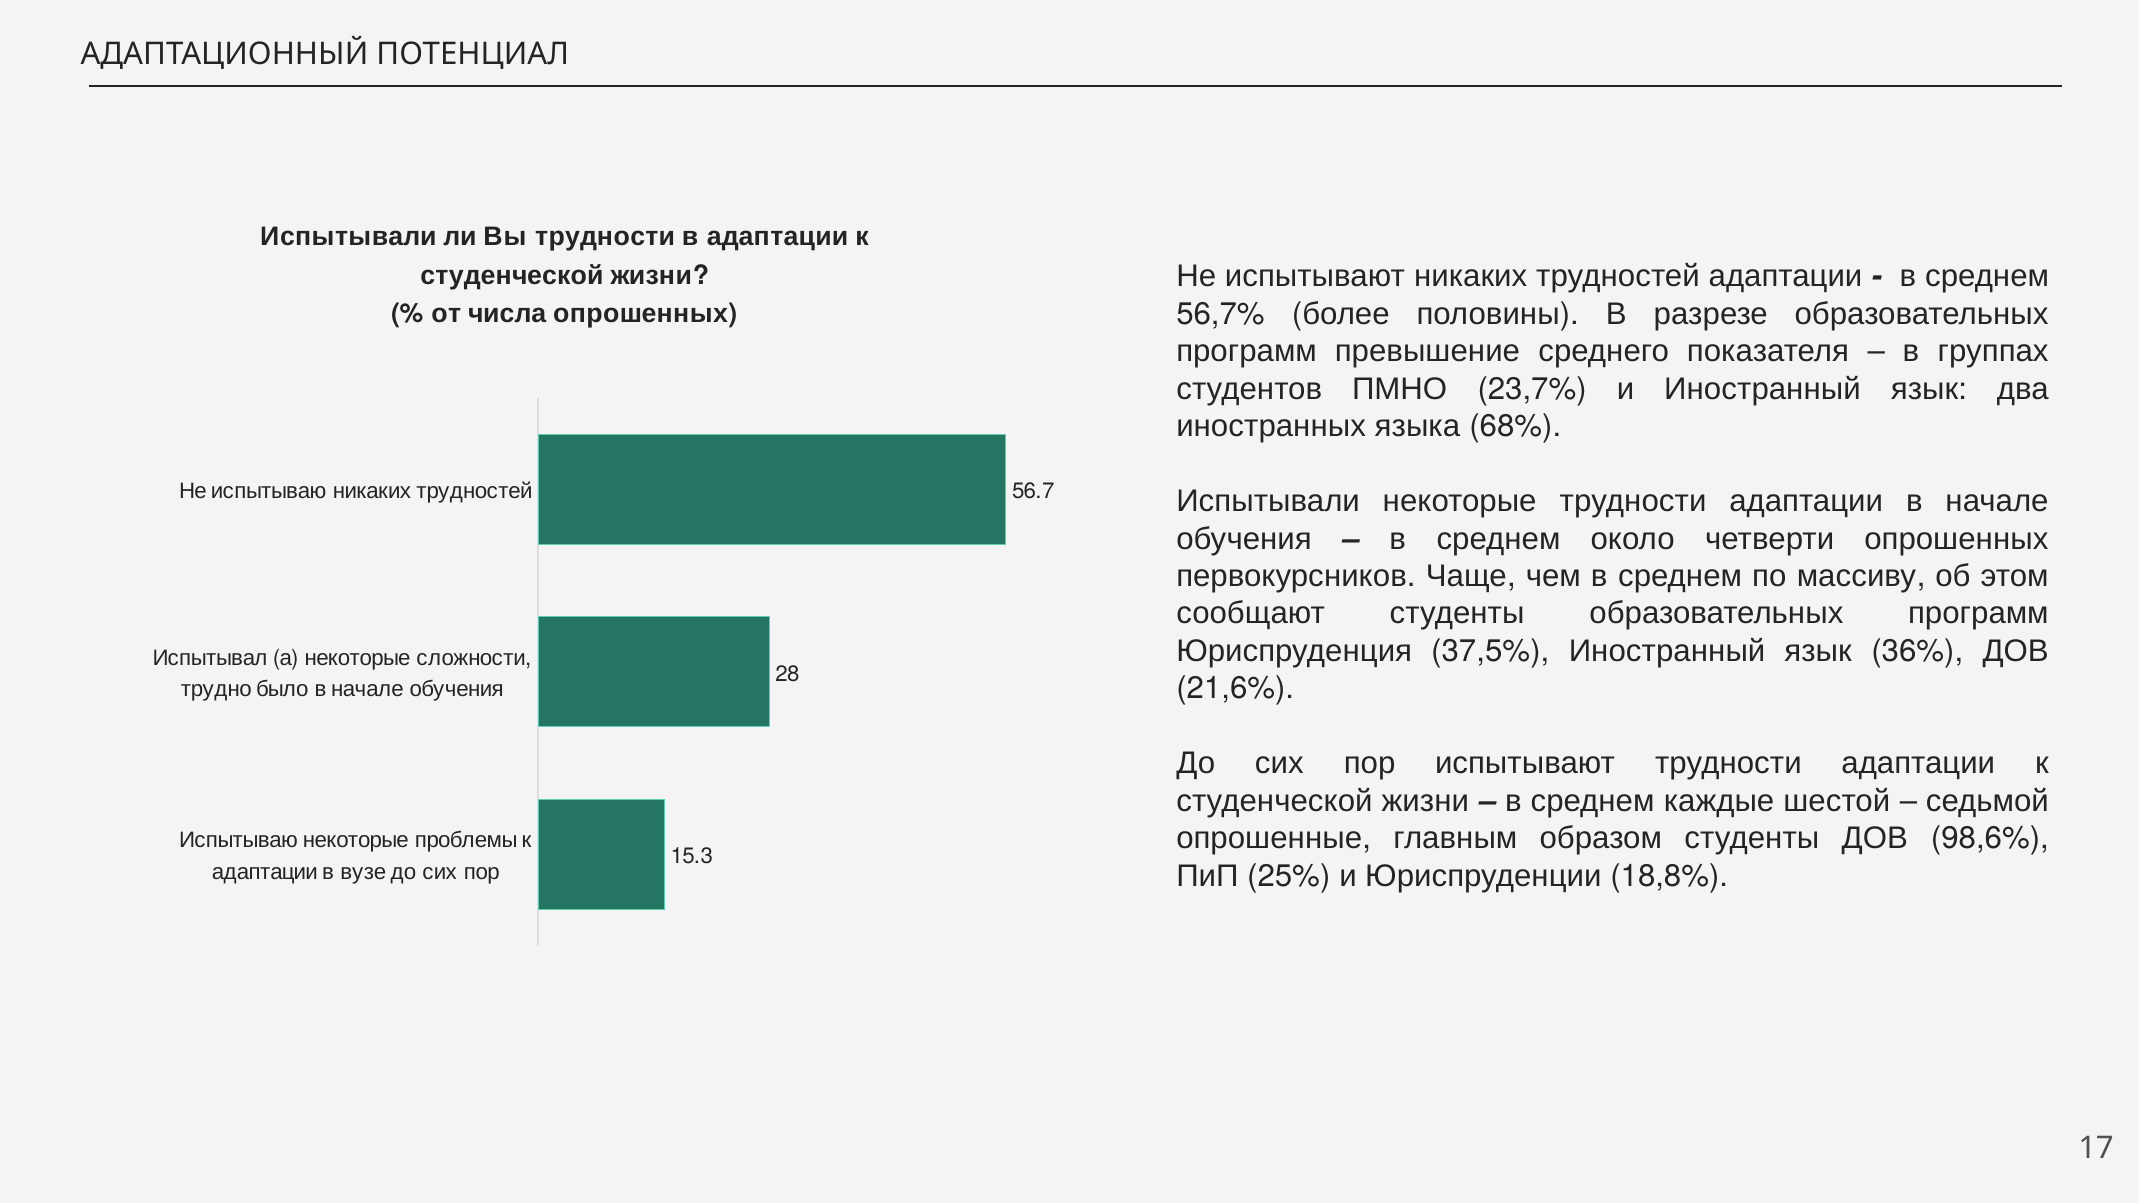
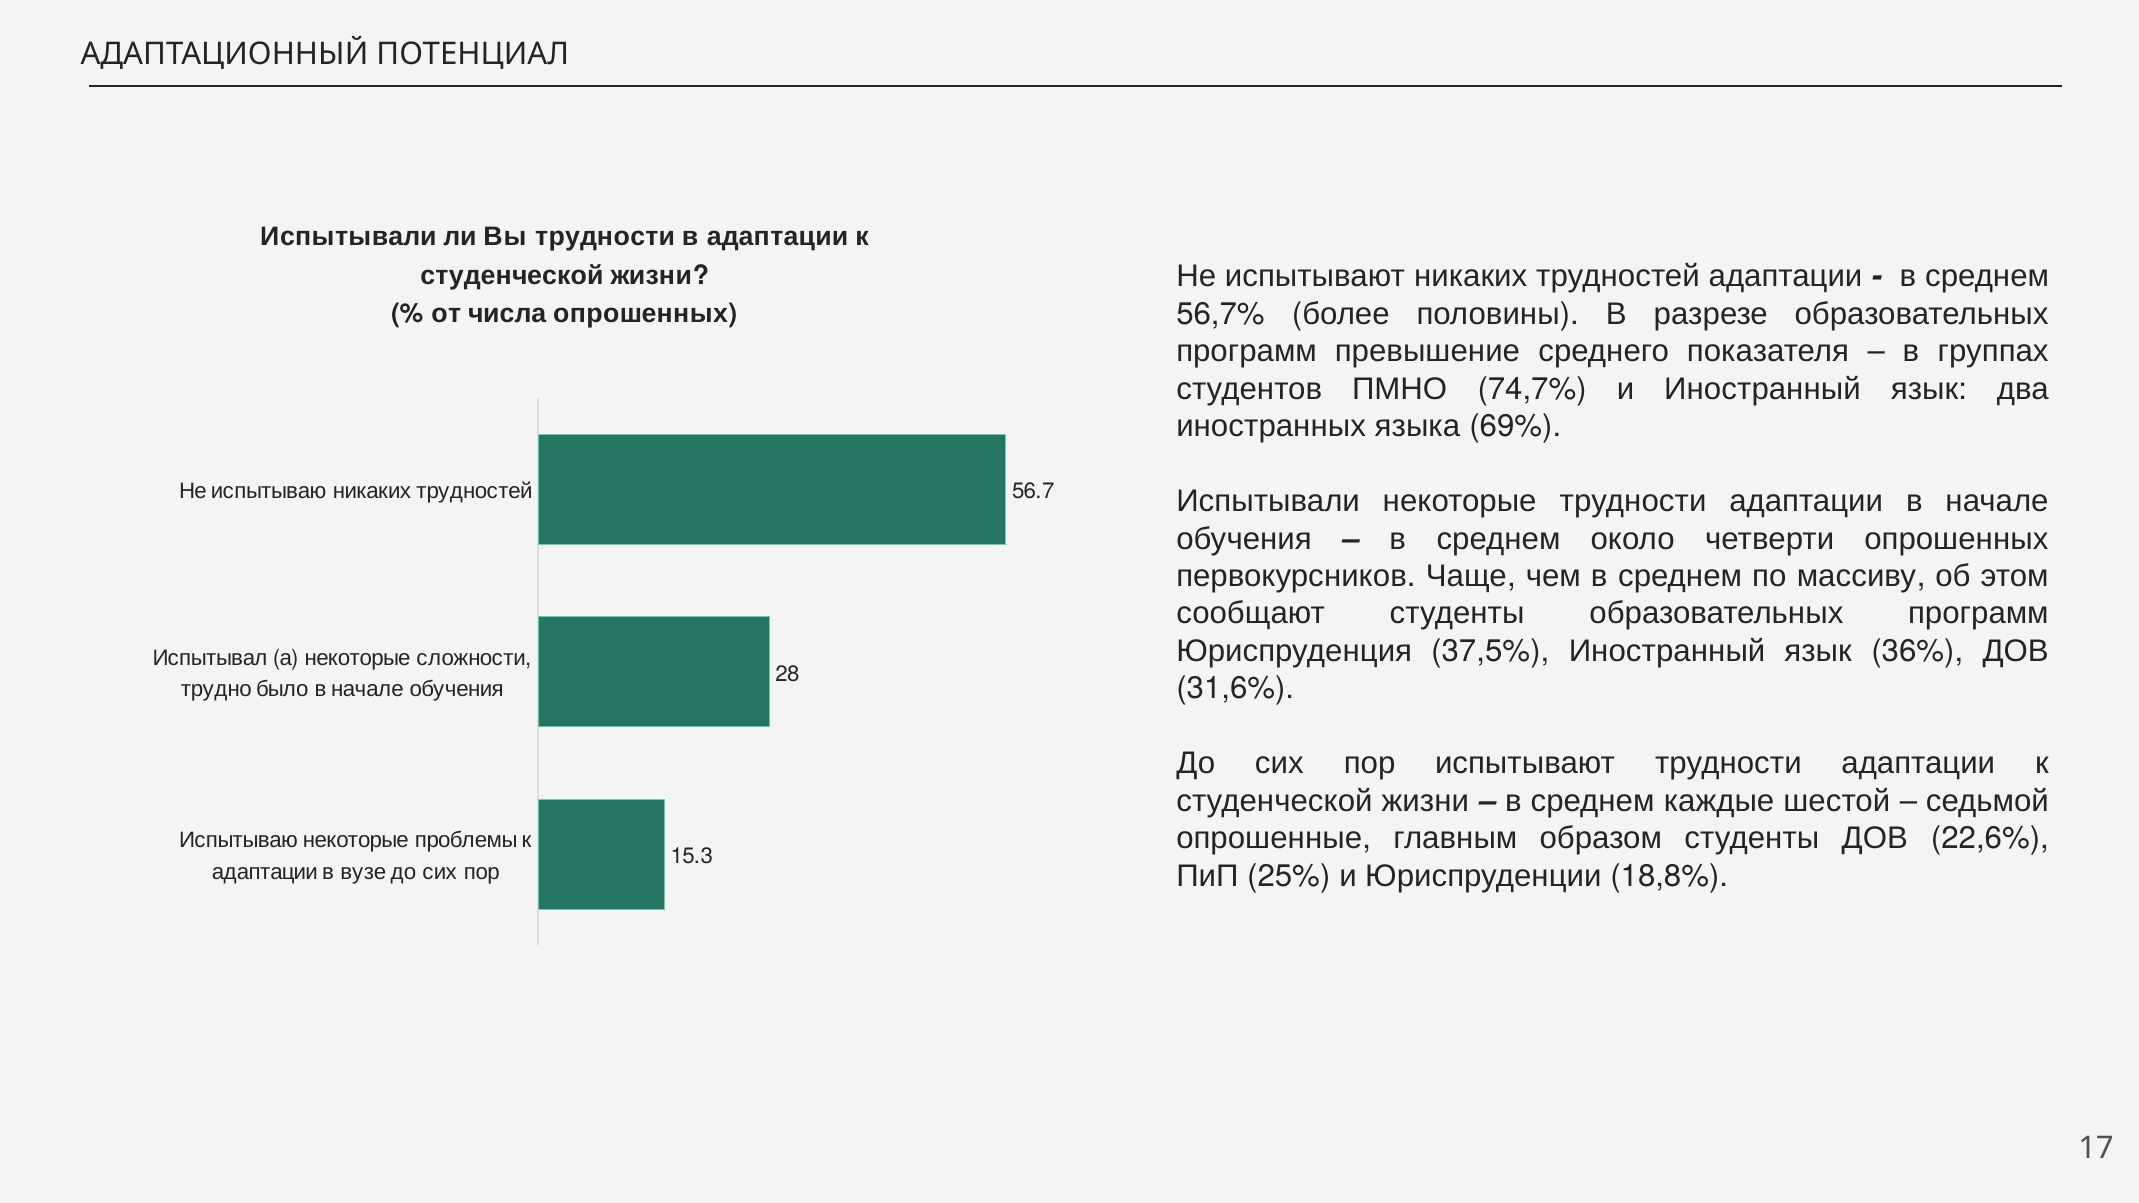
23,7%: 23,7% -> 74,7%
68%: 68% -> 69%
21,6%: 21,6% -> 31,6%
98,6%: 98,6% -> 22,6%
